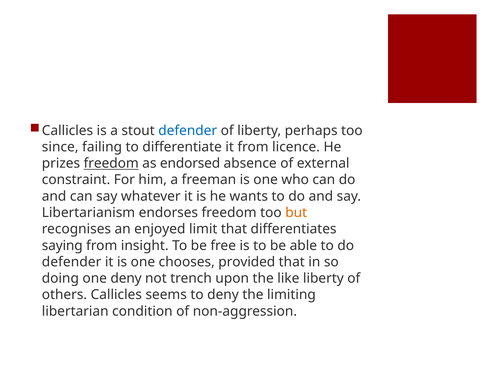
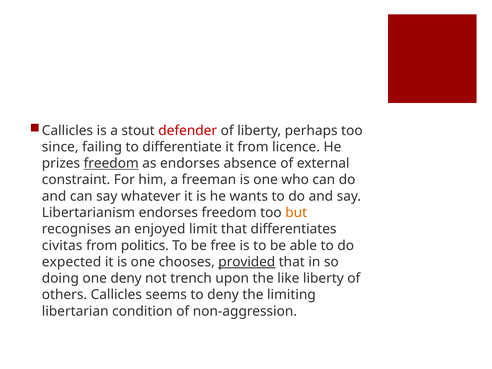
defender at (188, 131) colour: blue -> red
as endorsed: endorsed -> endorses
saying: saying -> civitas
insight: insight -> politics
defender at (72, 262): defender -> expected
provided underline: none -> present
